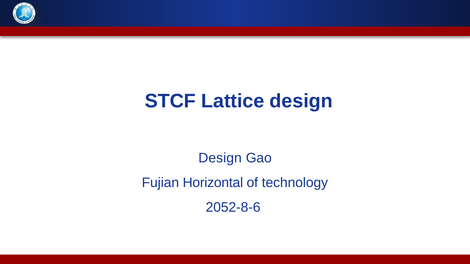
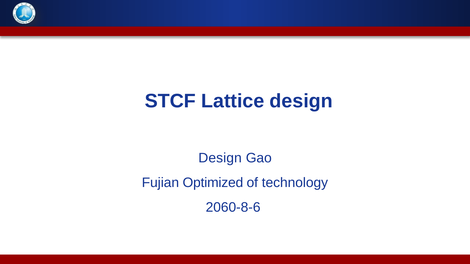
Horizontal: Horizontal -> Optimized
2052-8-6: 2052-8-6 -> 2060-8-6
